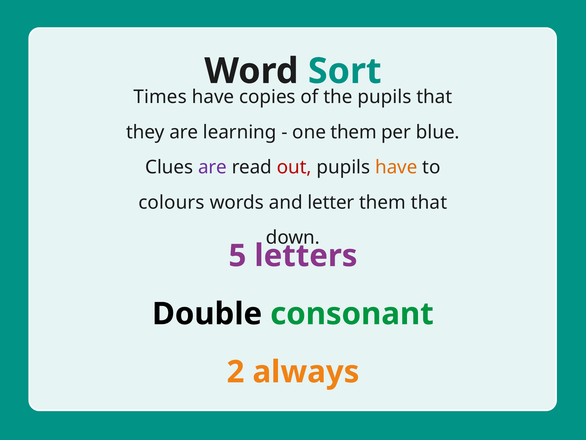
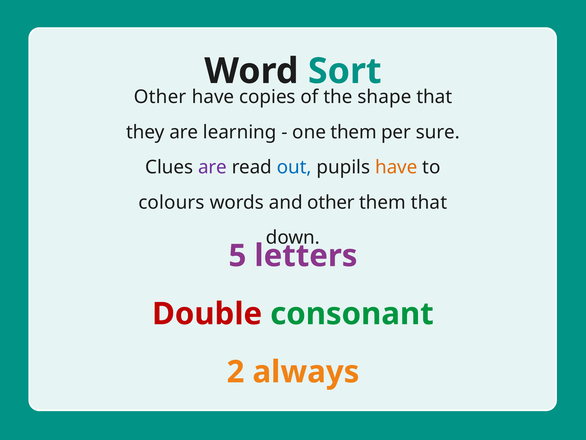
Times at (160, 97): Times -> Other
pupils at (384, 97): pupils -> shape
blue: blue -> sure
out colour: red -> blue
and letter: letter -> other
Double colour: black -> red
